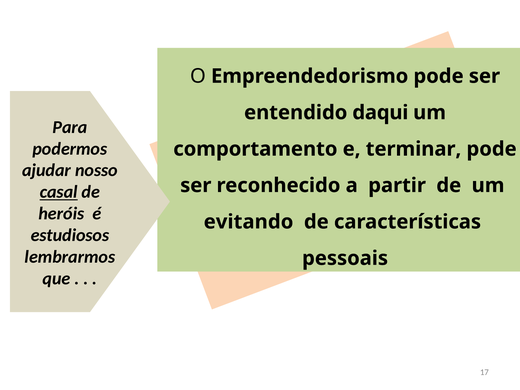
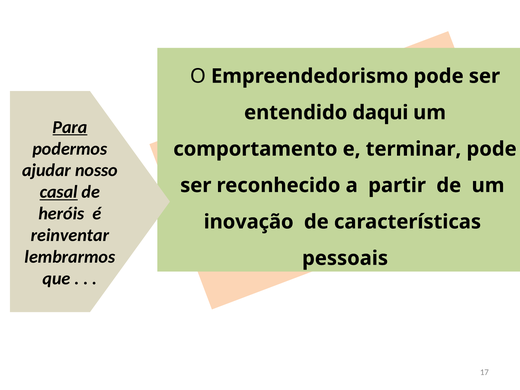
Para underline: none -> present
evitando: evitando -> inovação
estudiosos: estudiosos -> reinventar
